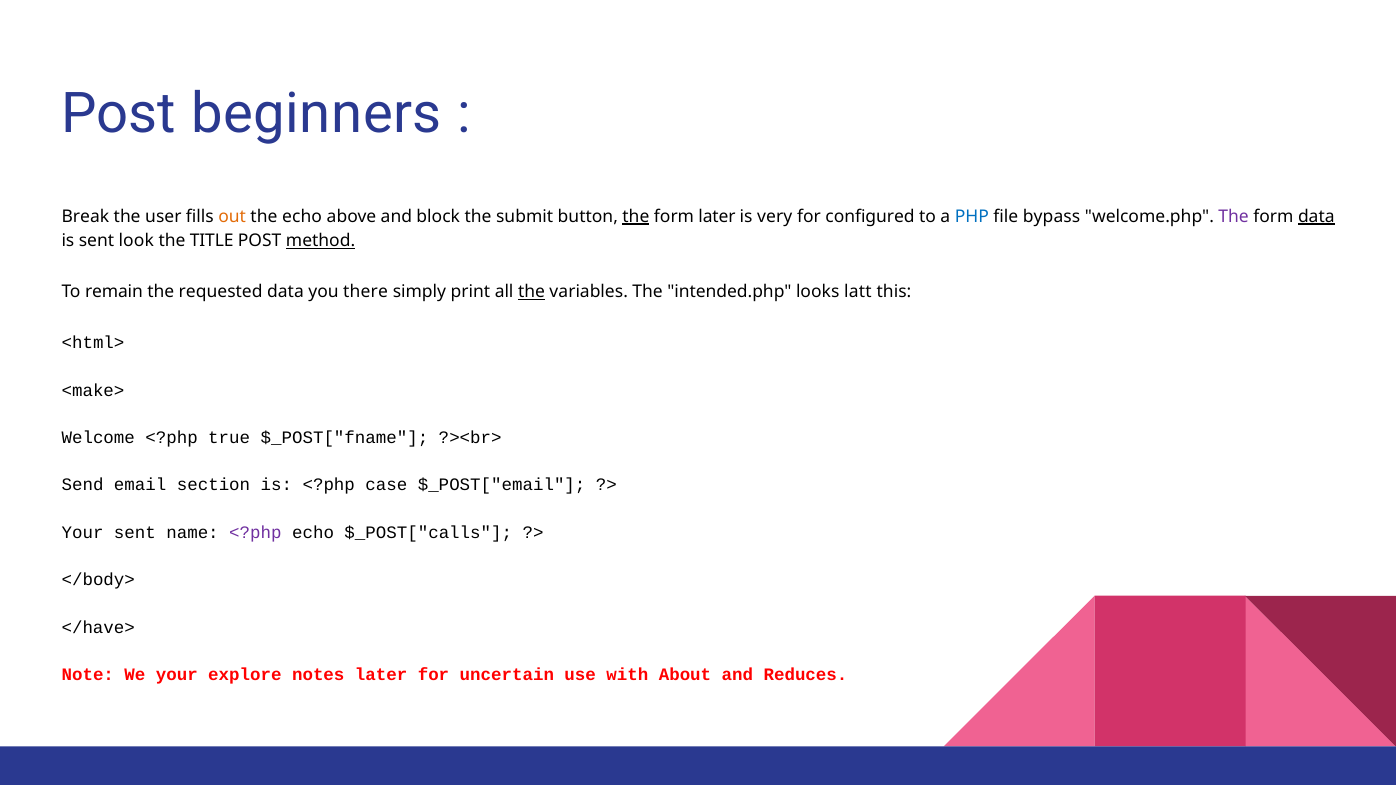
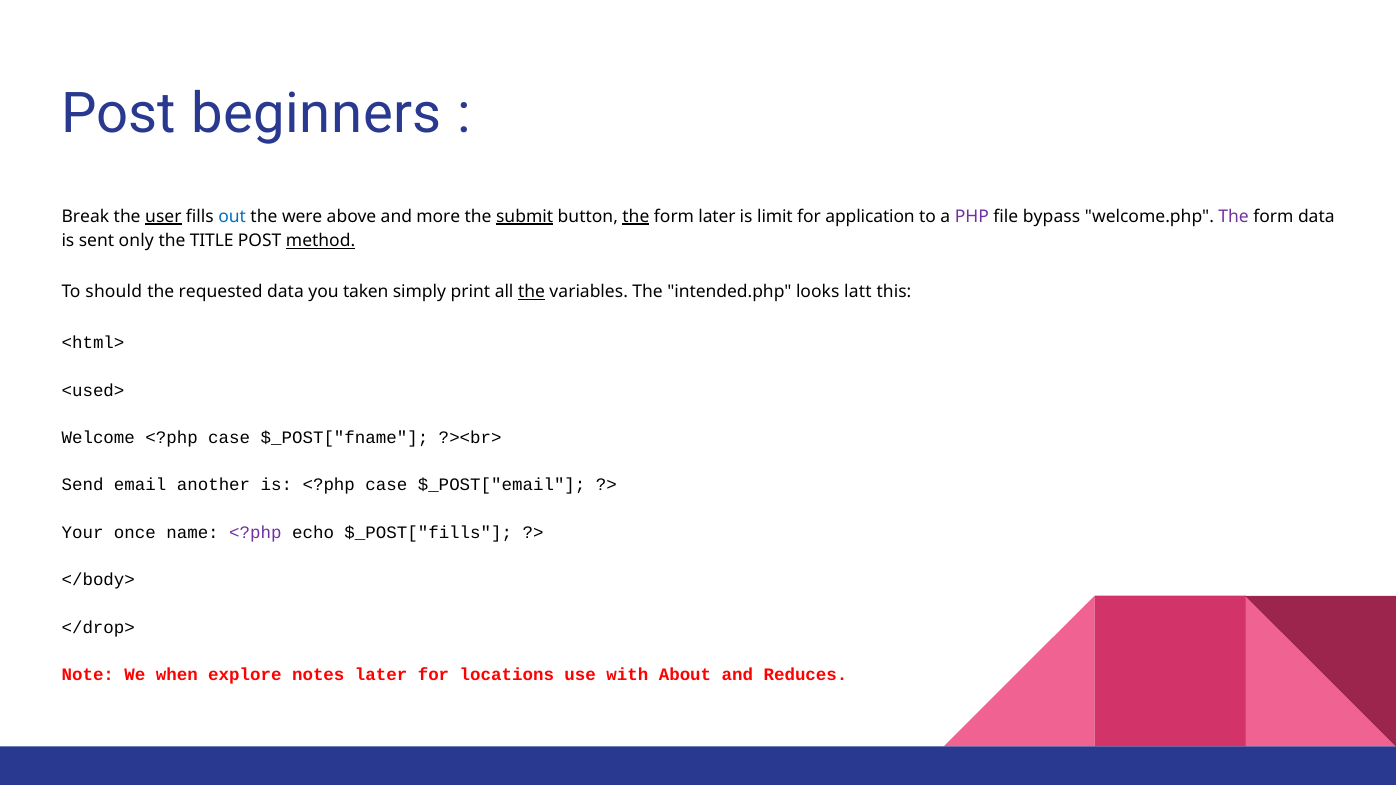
user underline: none -> present
out colour: orange -> blue
the echo: echo -> were
block: block -> more
submit underline: none -> present
very: very -> limit
configured: configured -> application
PHP colour: blue -> purple
data at (1316, 217) underline: present -> none
look: look -> only
remain: remain -> should
there: there -> taken
<make>: <make> -> <used>
Welcome <?php true: true -> case
section: section -> another
Your sent: sent -> once
$_POST["calls: $_POST["calls -> $_POST["fills
</have>: </have> -> </drop>
We your: your -> when
uncertain: uncertain -> locations
